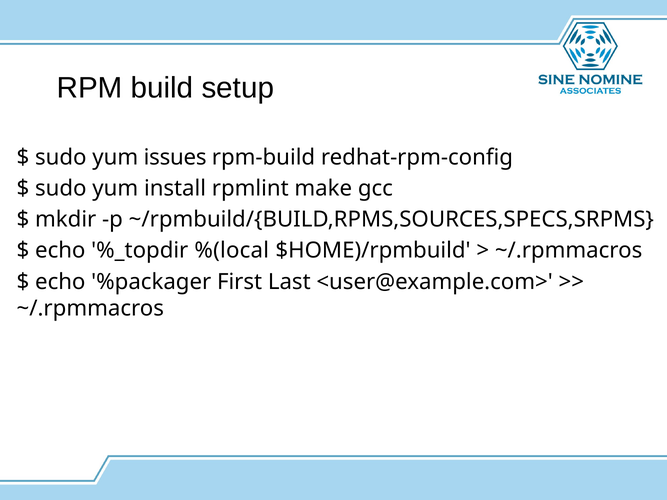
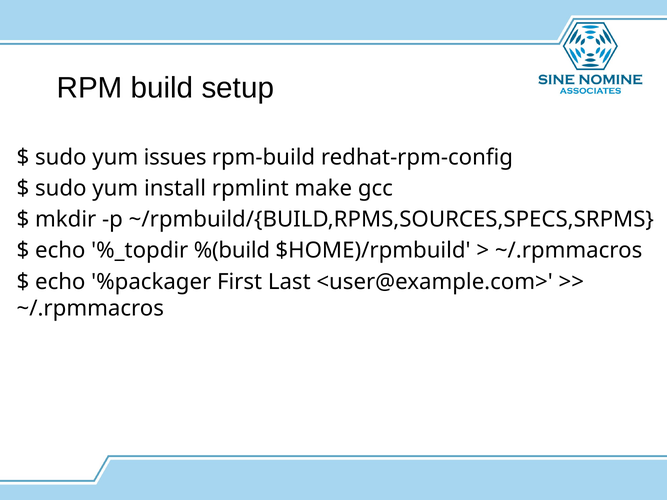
%(local: %(local -> %(build
